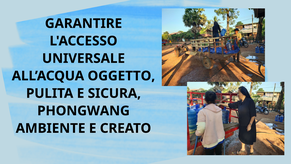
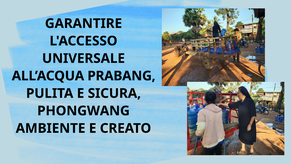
OGGETTO: OGGETTO -> PRABANG
